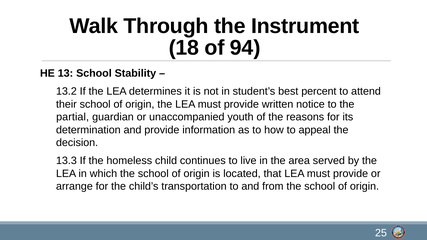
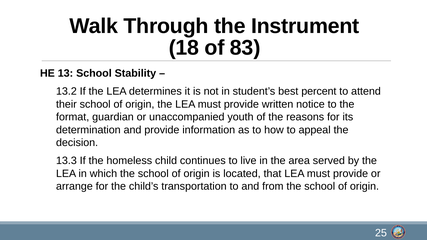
94: 94 -> 83
partial: partial -> format
